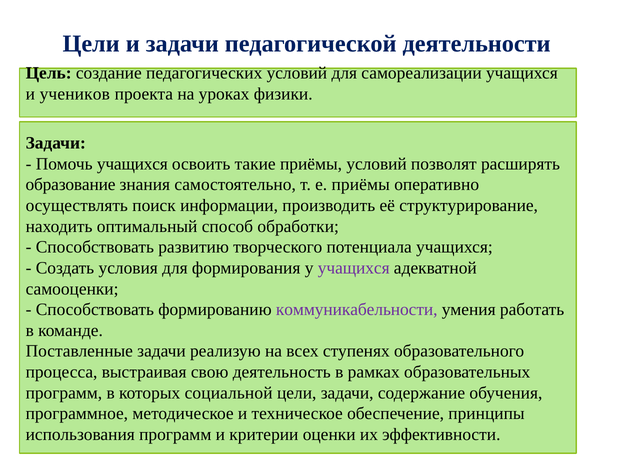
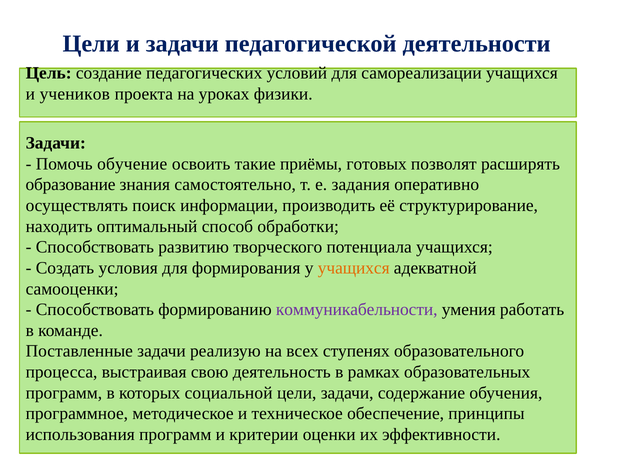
Помочь учащихся: учащихся -> обучение
приёмы условий: условий -> готовых
е приёмы: приёмы -> задания
учащихся at (354, 268) colour: purple -> orange
